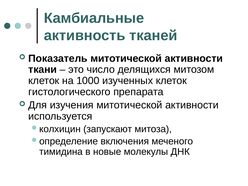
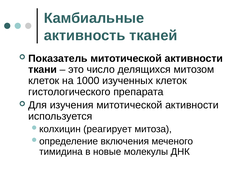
запускают: запускают -> реагирует
